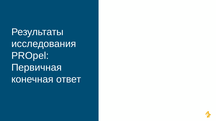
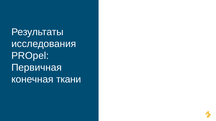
ответ: ответ -> ткани
